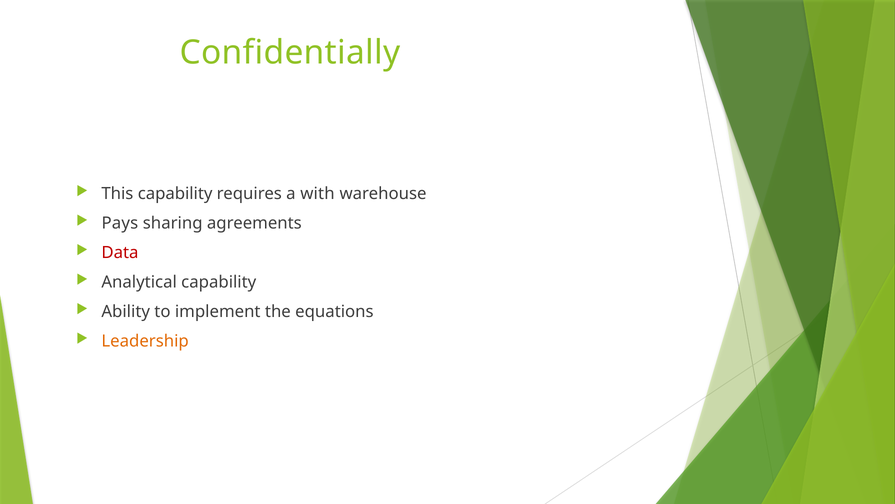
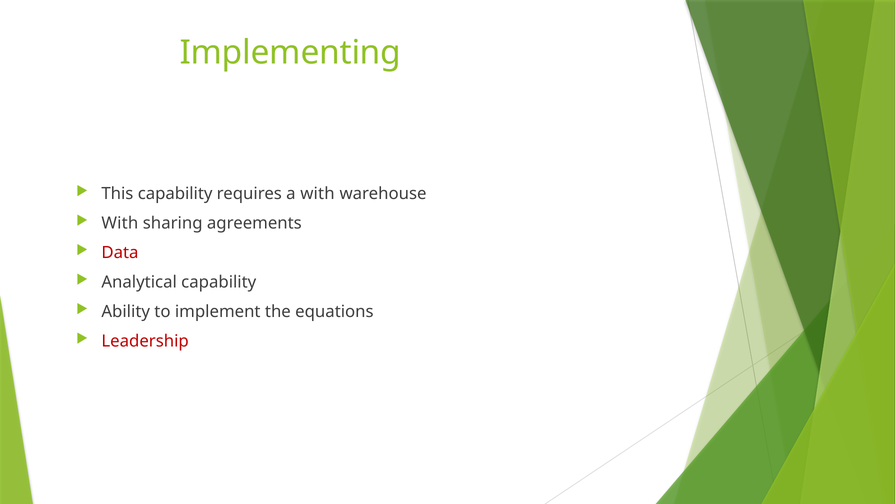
Confidentially: Confidentially -> Implementing
Pays at (120, 223): Pays -> With
Leadership colour: orange -> red
